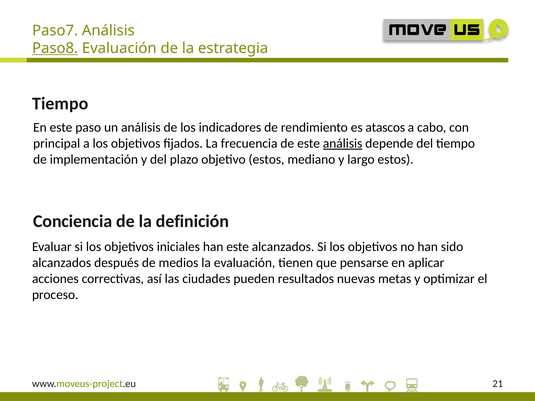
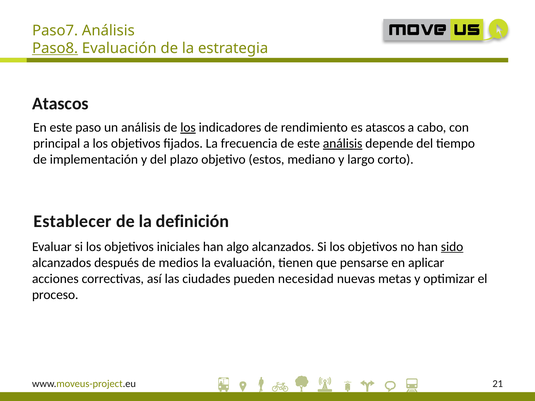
Tiempo at (60, 104): Tiempo -> Atascos
los at (188, 127) underline: none -> present
largo estos: estos -> corto
Conciencia: Conciencia -> Establecer
han este: este -> algo
sido underline: none -> present
resultados: resultados -> necesidad
